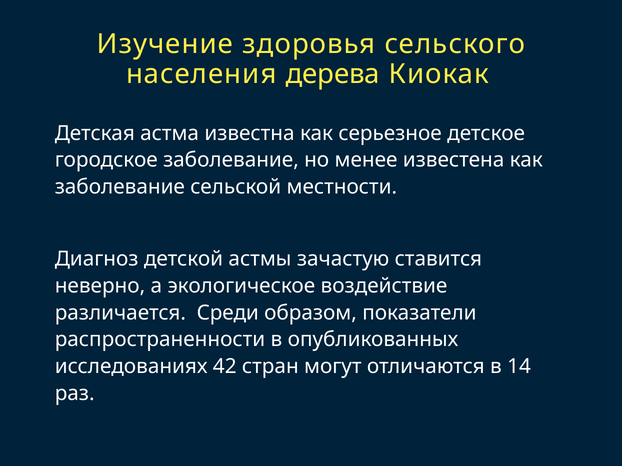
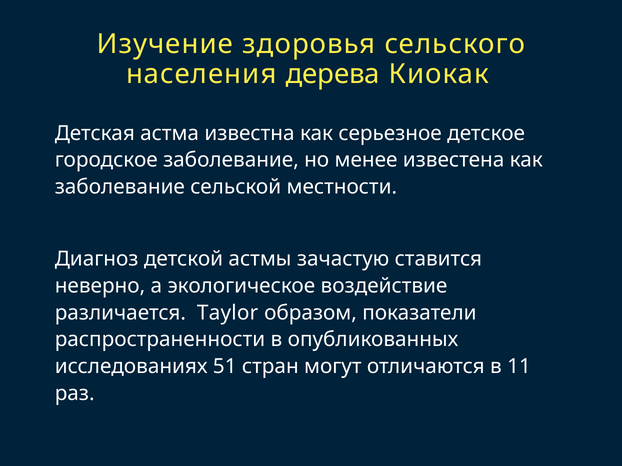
Среди: Среди -> Taylor
42: 42 -> 51
14: 14 -> 11
